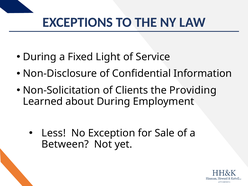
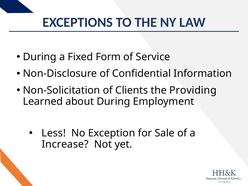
Light: Light -> Form
Between: Between -> Increase
